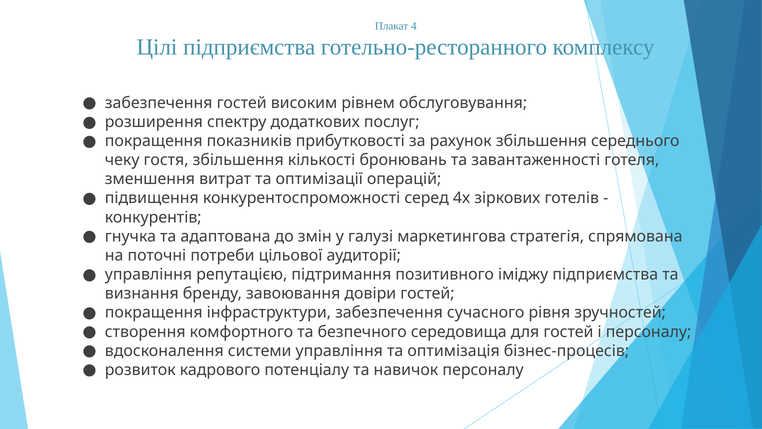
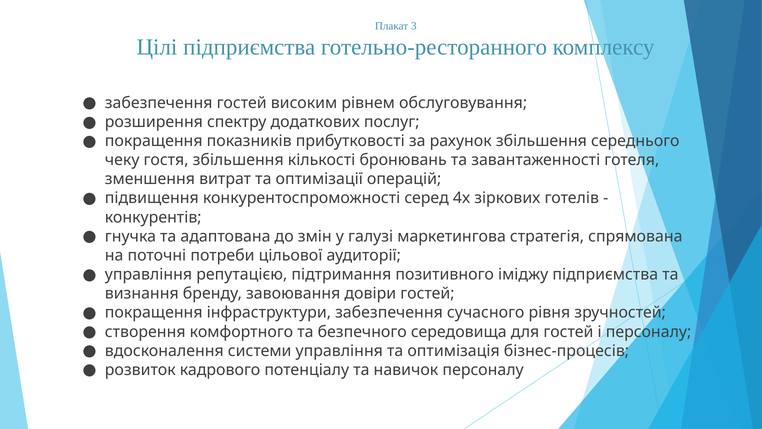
4: 4 -> 3
